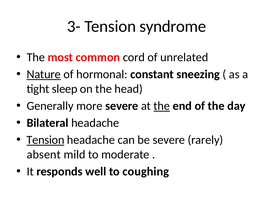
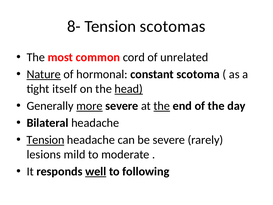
3-: 3- -> 8-
syndrome: syndrome -> scotomas
sneezing: sneezing -> scotoma
sleep: sleep -> itself
head underline: none -> present
more underline: none -> present
absent: absent -> lesions
well underline: none -> present
coughing: coughing -> following
